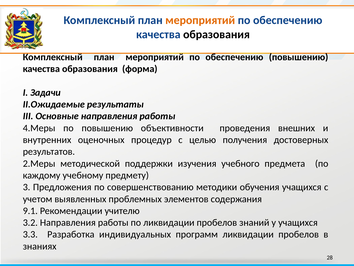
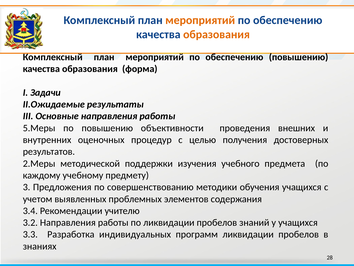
образования at (216, 34) colour: black -> orange
4.Меры: 4.Меры -> 5.Меры
9.1: 9.1 -> 3.4
